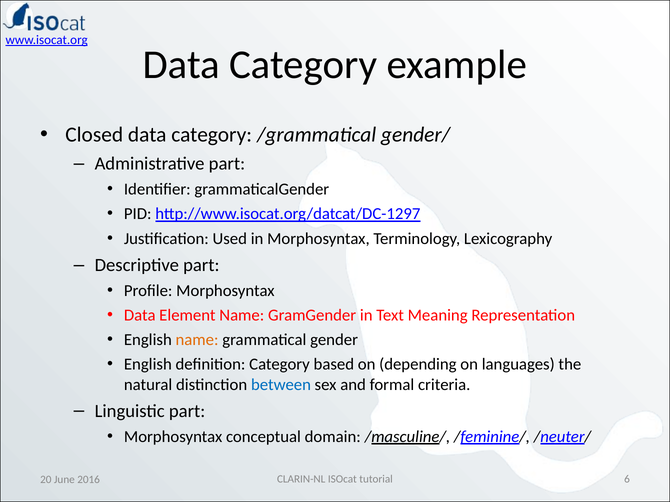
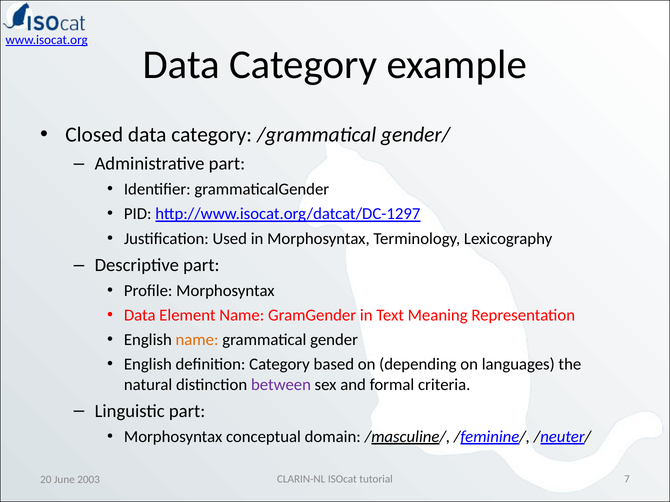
between colour: blue -> purple
6: 6 -> 7
2016: 2016 -> 2003
